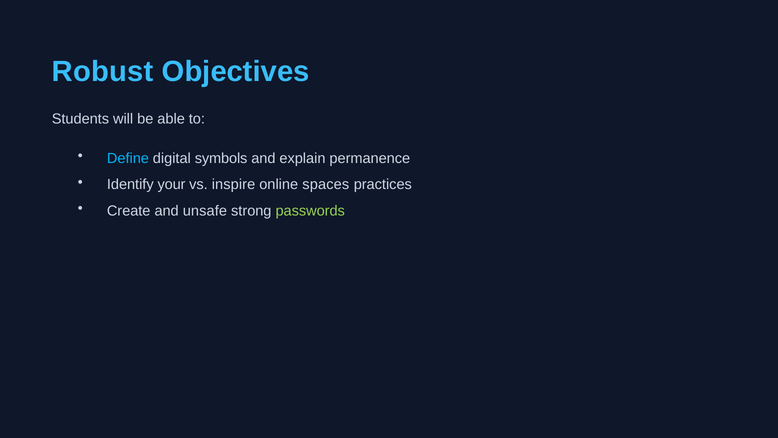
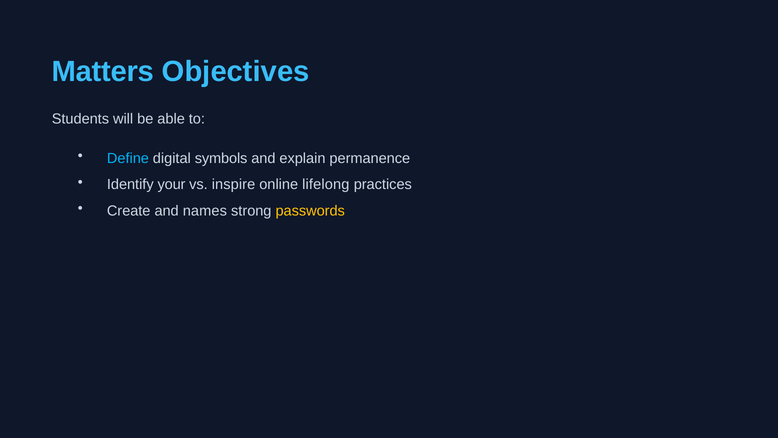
Robust: Robust -> Matters
spaces: spaces -> lifelong
unsafe: unsafe -> names
passwords colour: light green -> yellow
